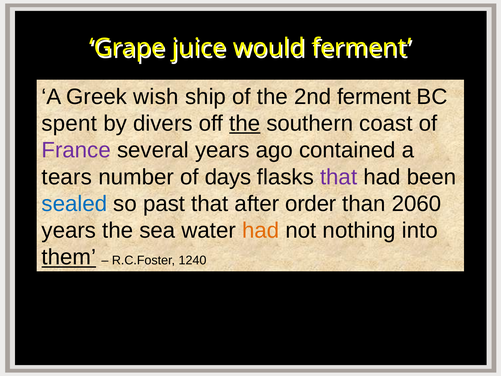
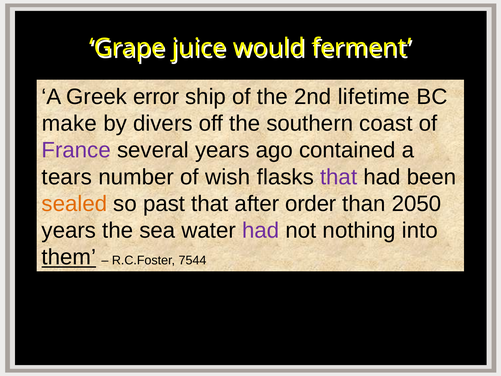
wish: wish -> error
2nd ferment: ferment -> lifetime
spent: spent -> make
the at (245, 123) underline: present -> none
days: days -> wish
sealed colour: blue -> orange
2060: 2060 -> 2050
had at (261, 230) colour: orange -> purple
1240: 1240 -> 7544
